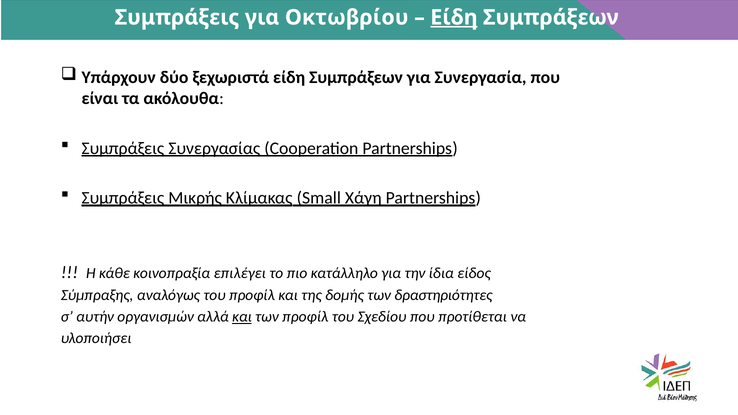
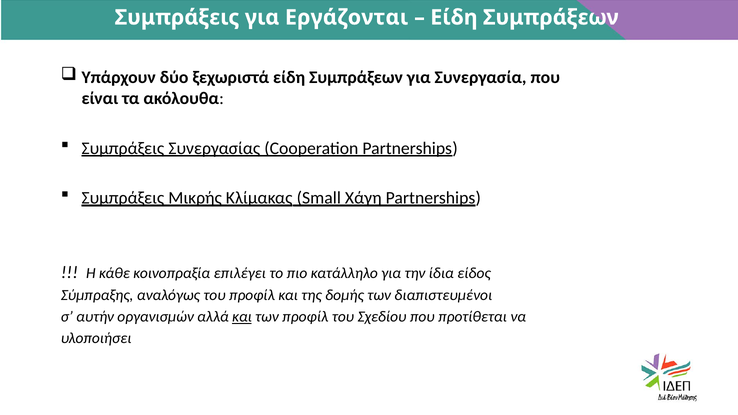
Οκτωβρίου: Οκτωβρίου -> Εργάζονται
Είδη at (454, 17) underline: present -> none
δραστηριότητες: δραστηριότητες -> διαπιστευμένοι
